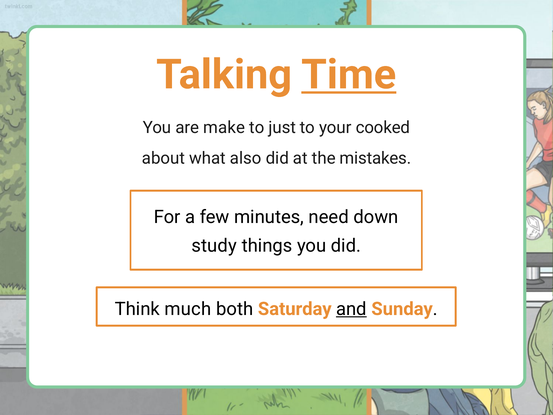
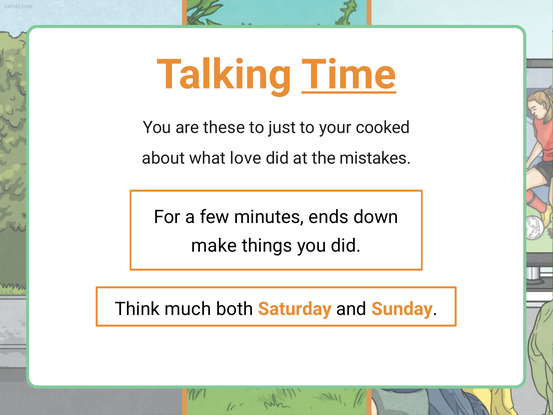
make: make -> these
also: also -> love
need: need -> ends
study: study -> make
and underline: present -> none
